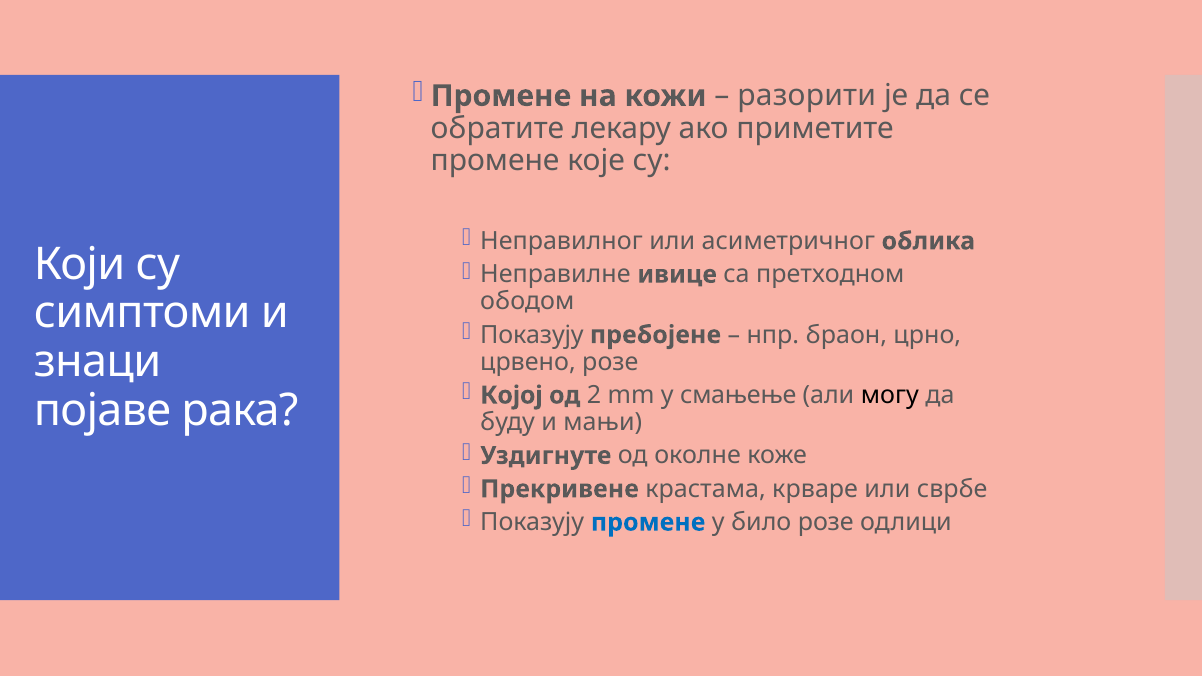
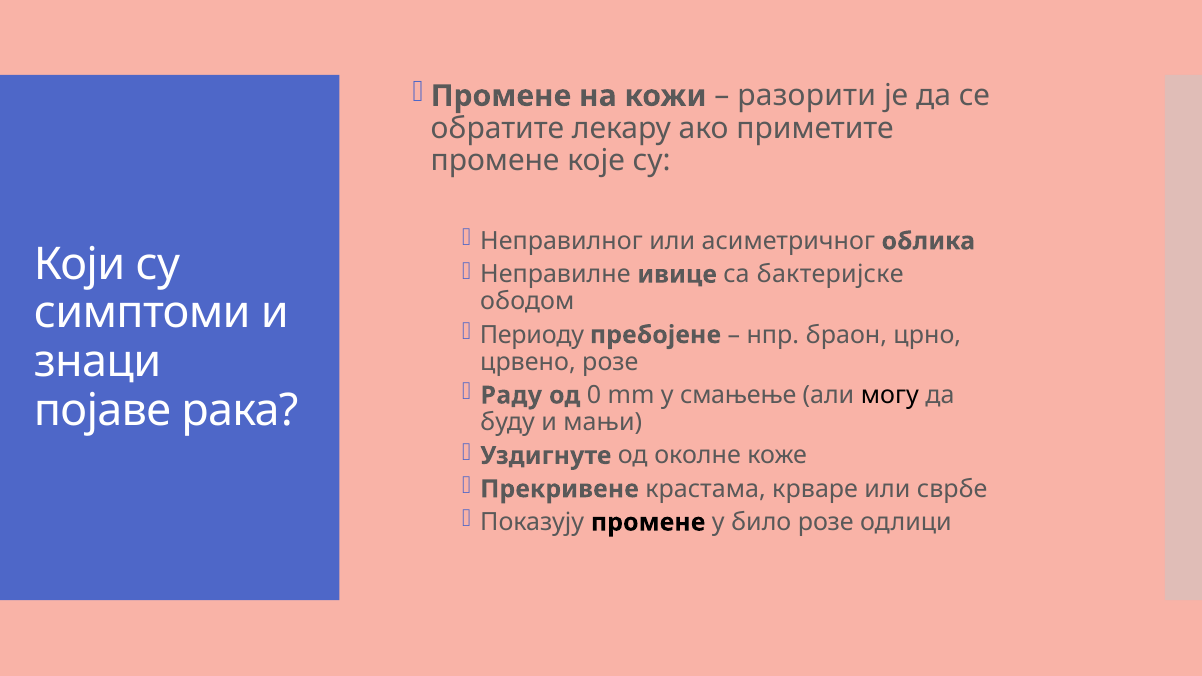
претходном: претходном -> бактеријске
Показују at (532, 335): Показују -> Периоду
Којој: Којој -> Раду
2: 2 -> 0
промене at (648, 522) colour: blue -> black
